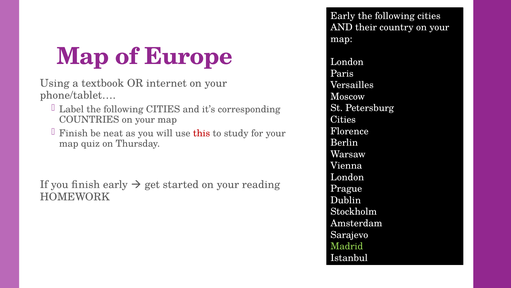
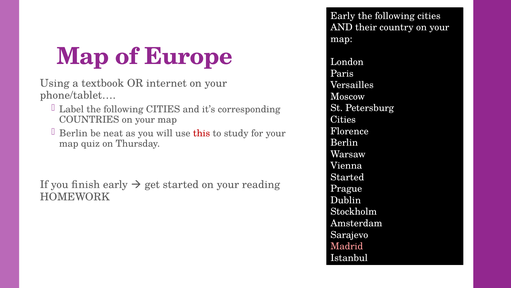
Finish at (73, 133): Finish -> Berlin
London at (347, 177): London -> Started
Madrid colour: light green -> pink
